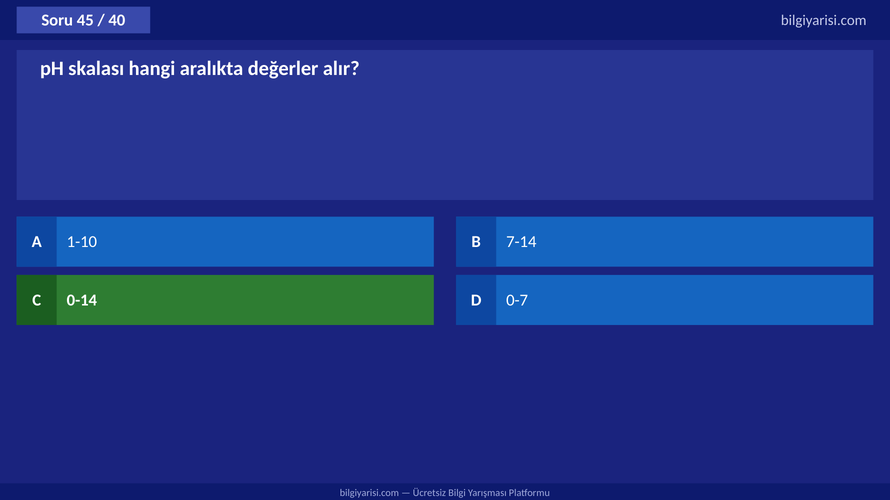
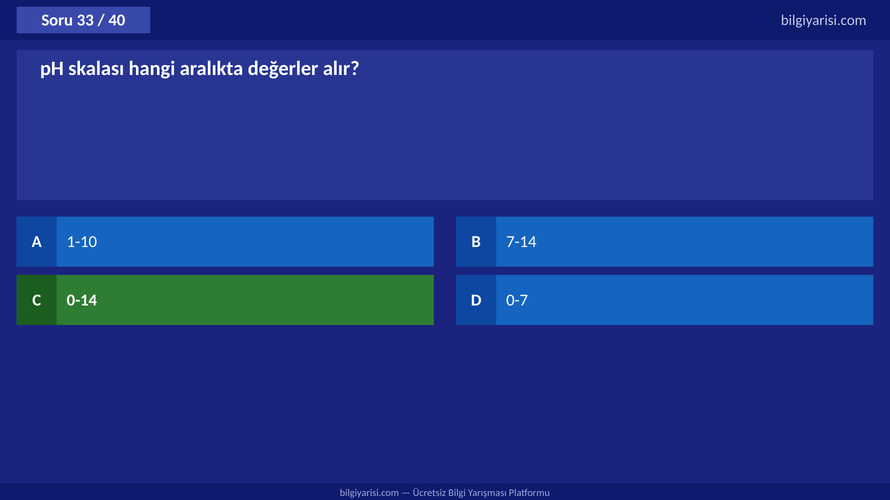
45: 45 -> 33
